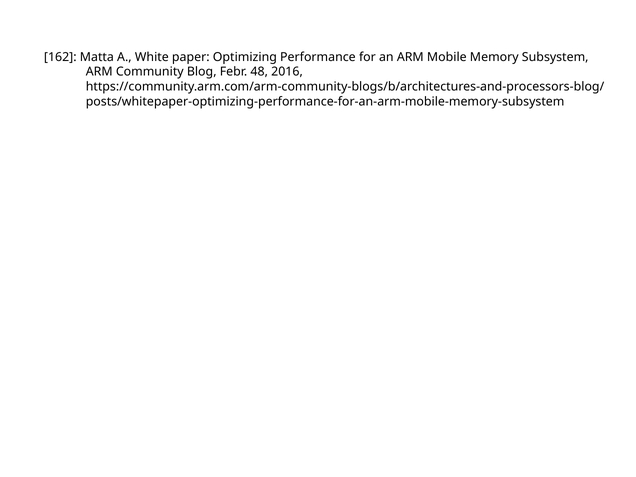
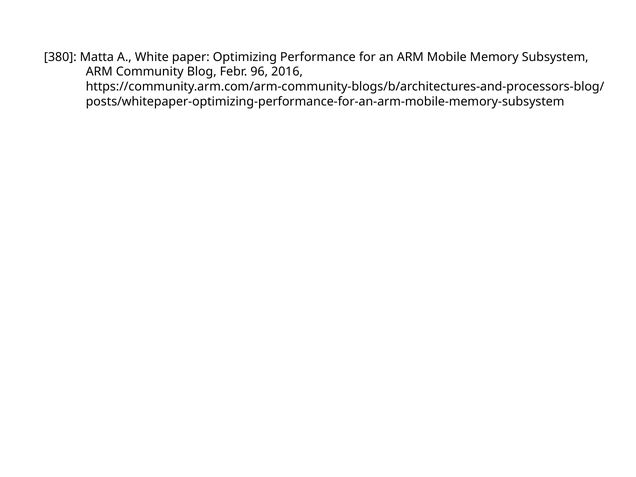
162: 162 -> 380
48: 48 -> 96
